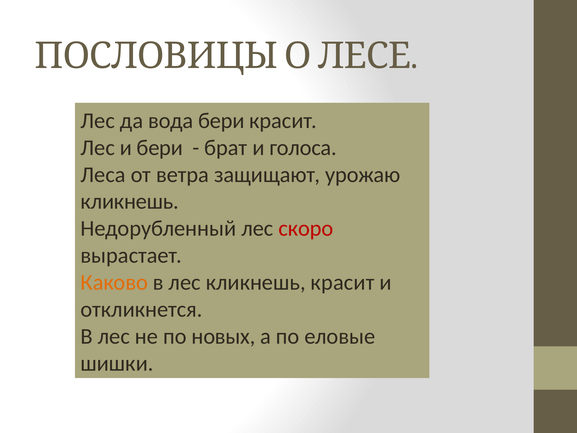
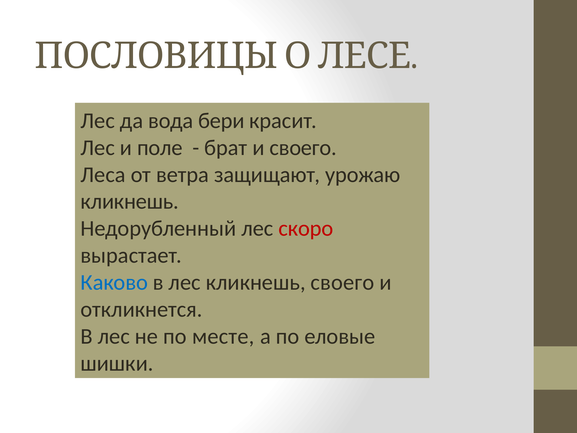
и бери: бери -> поле
и голоса: голоса -> своего
Каково colour: orange -> blue
кликнешь красит: красит -> своего
новых: новых -> месте
